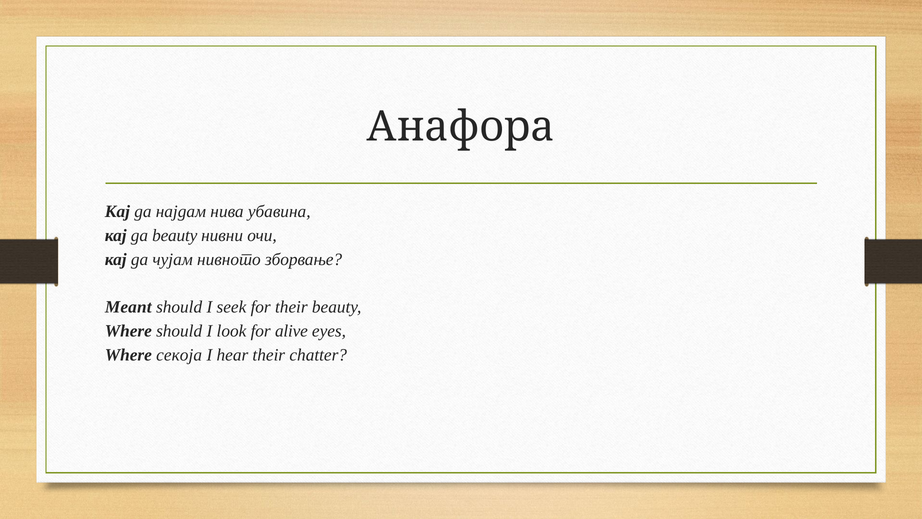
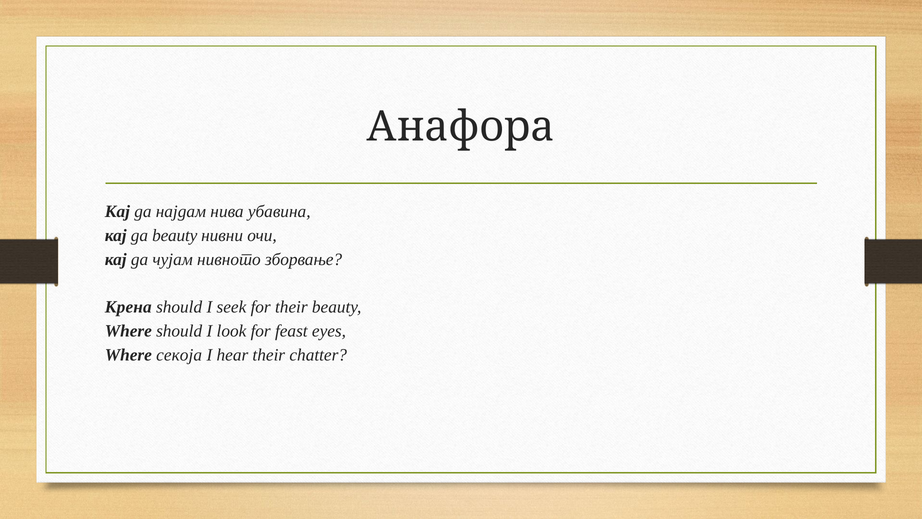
Meant: Meant -> Крена
alive: alive -> feast
